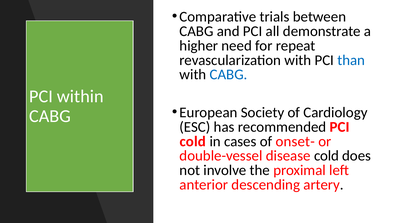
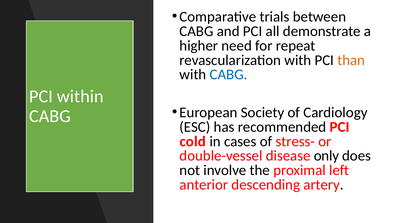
than colour: blue -> orange
onset-: onset- -> stress-
disease cold: cold -> only
